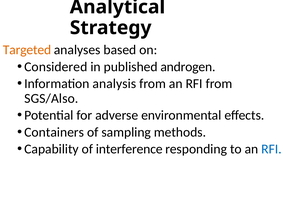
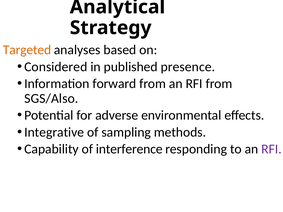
androgen: androgen -> presence
analysis: analysis -> forward
Containers: Containers -> Integrative
RFI at (272, 149) colour: blue -> purple
